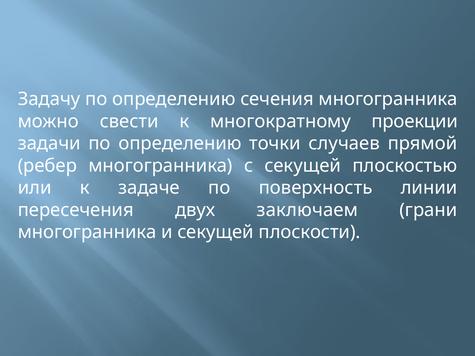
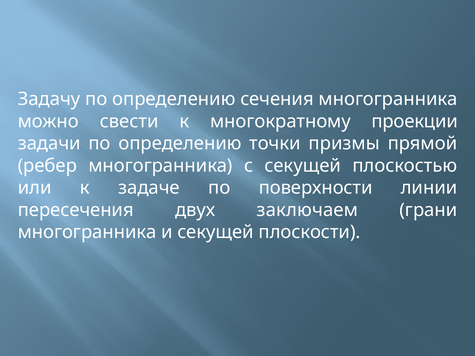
случаев: случаев -> призмы
поверхность: поверхность -> поверхности
